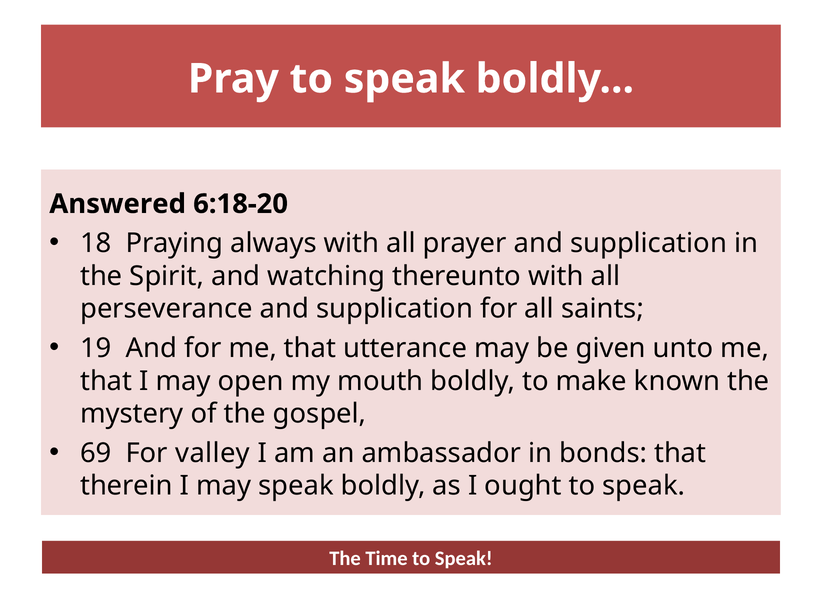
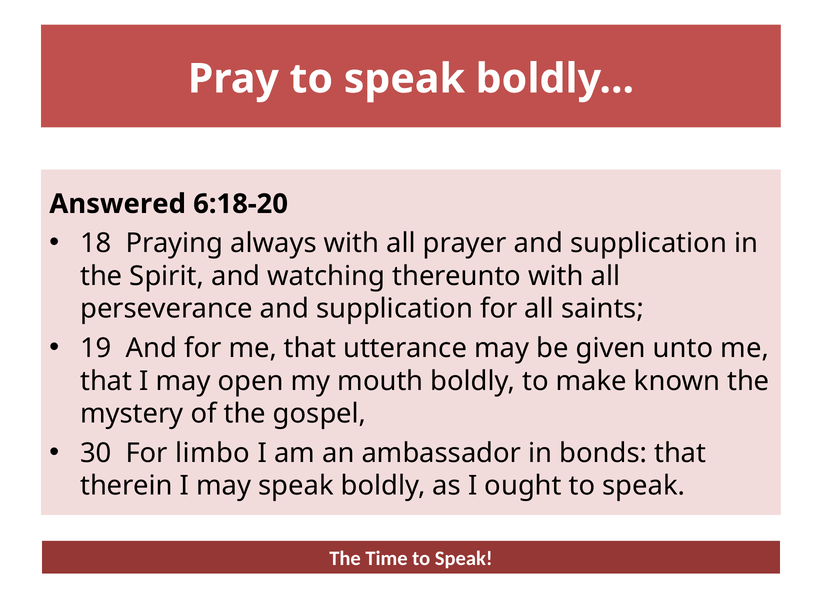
69: 69 -> 30
valley: valley -> limbo
